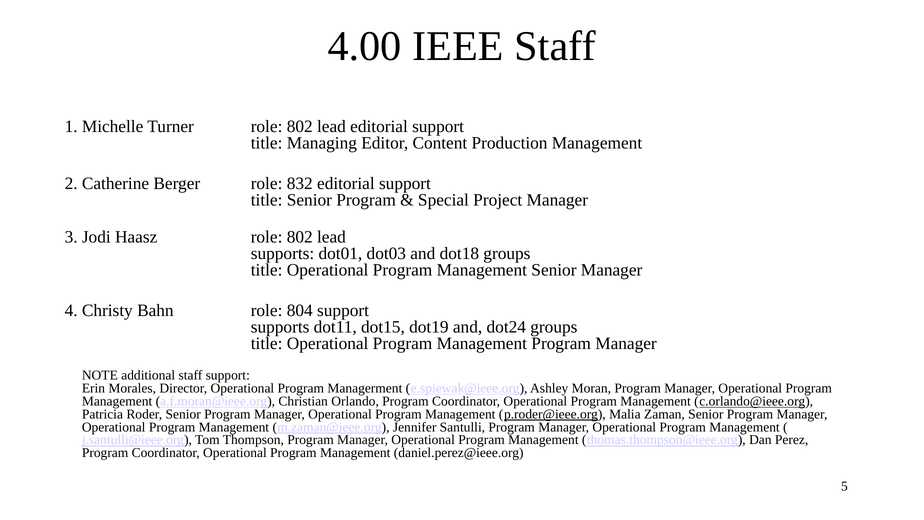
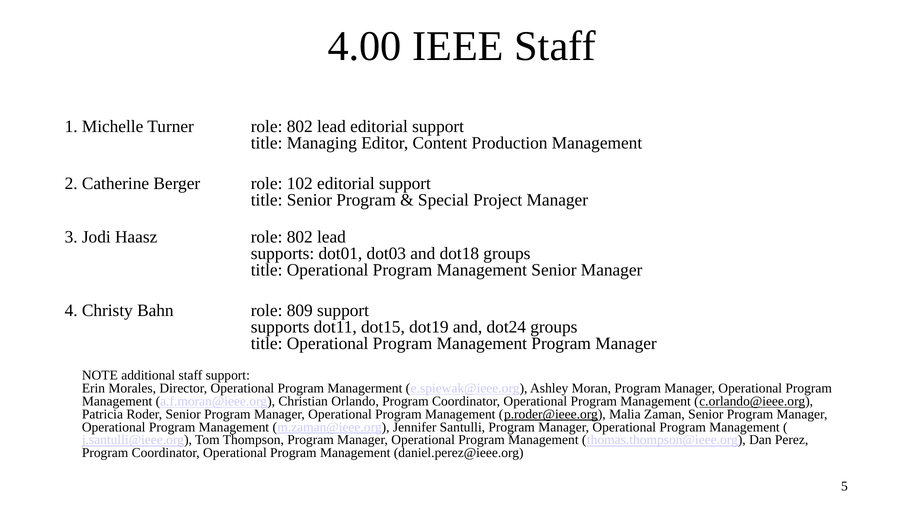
832: 832 -> 102
804: 804 -> 809
